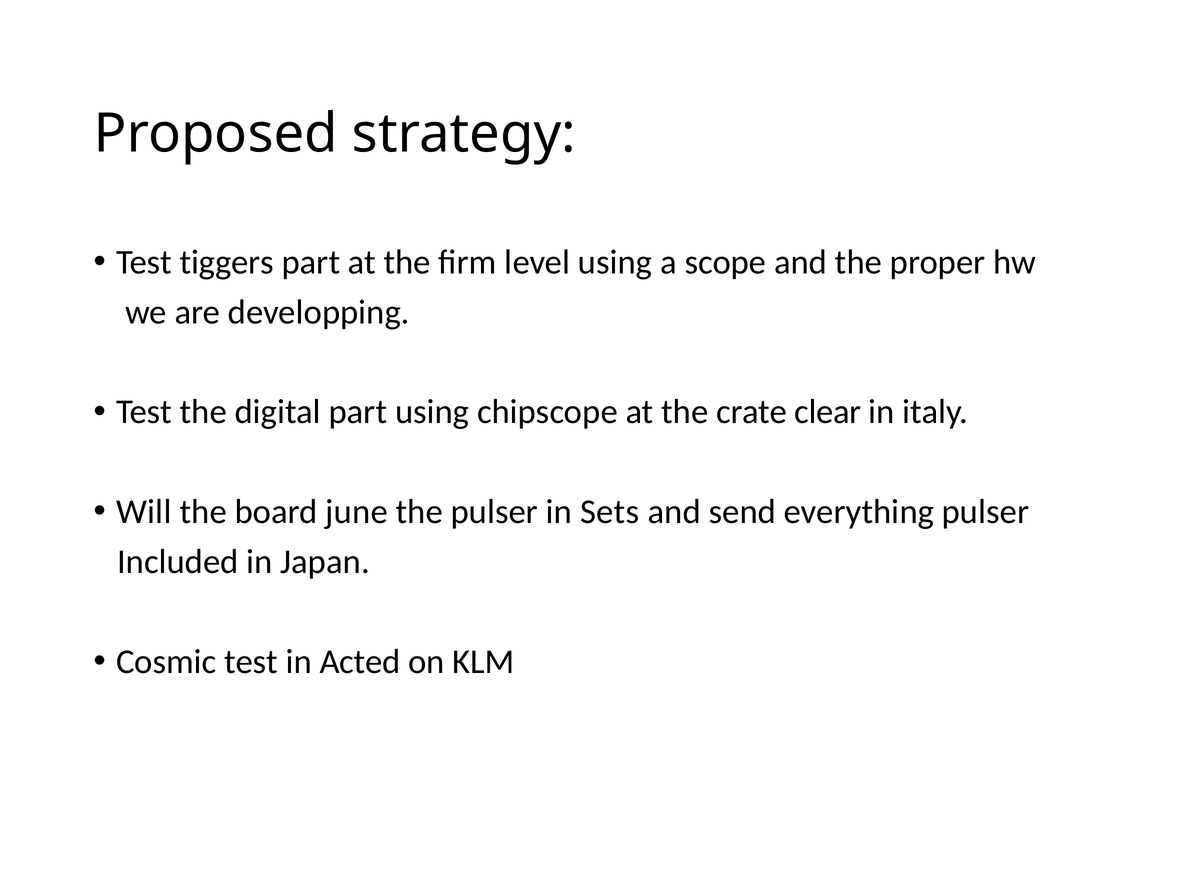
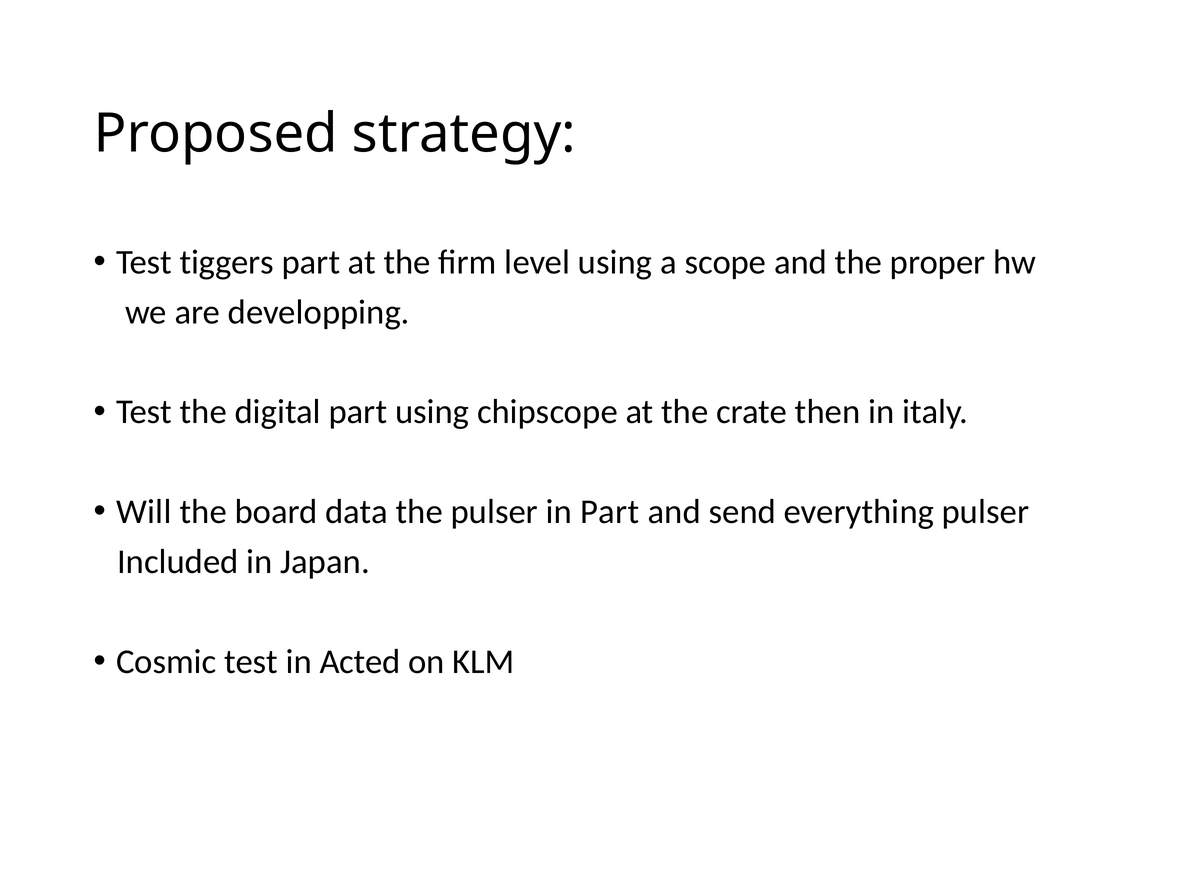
clear: clear -> then
june: june -> data
in Sets: Sets -> Part
